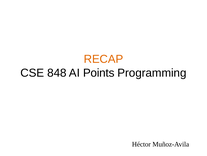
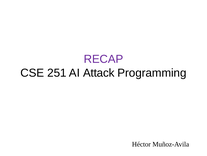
RECAP colour: orange -> purple
848: 848 -> 251
Points: Points -> Attack
